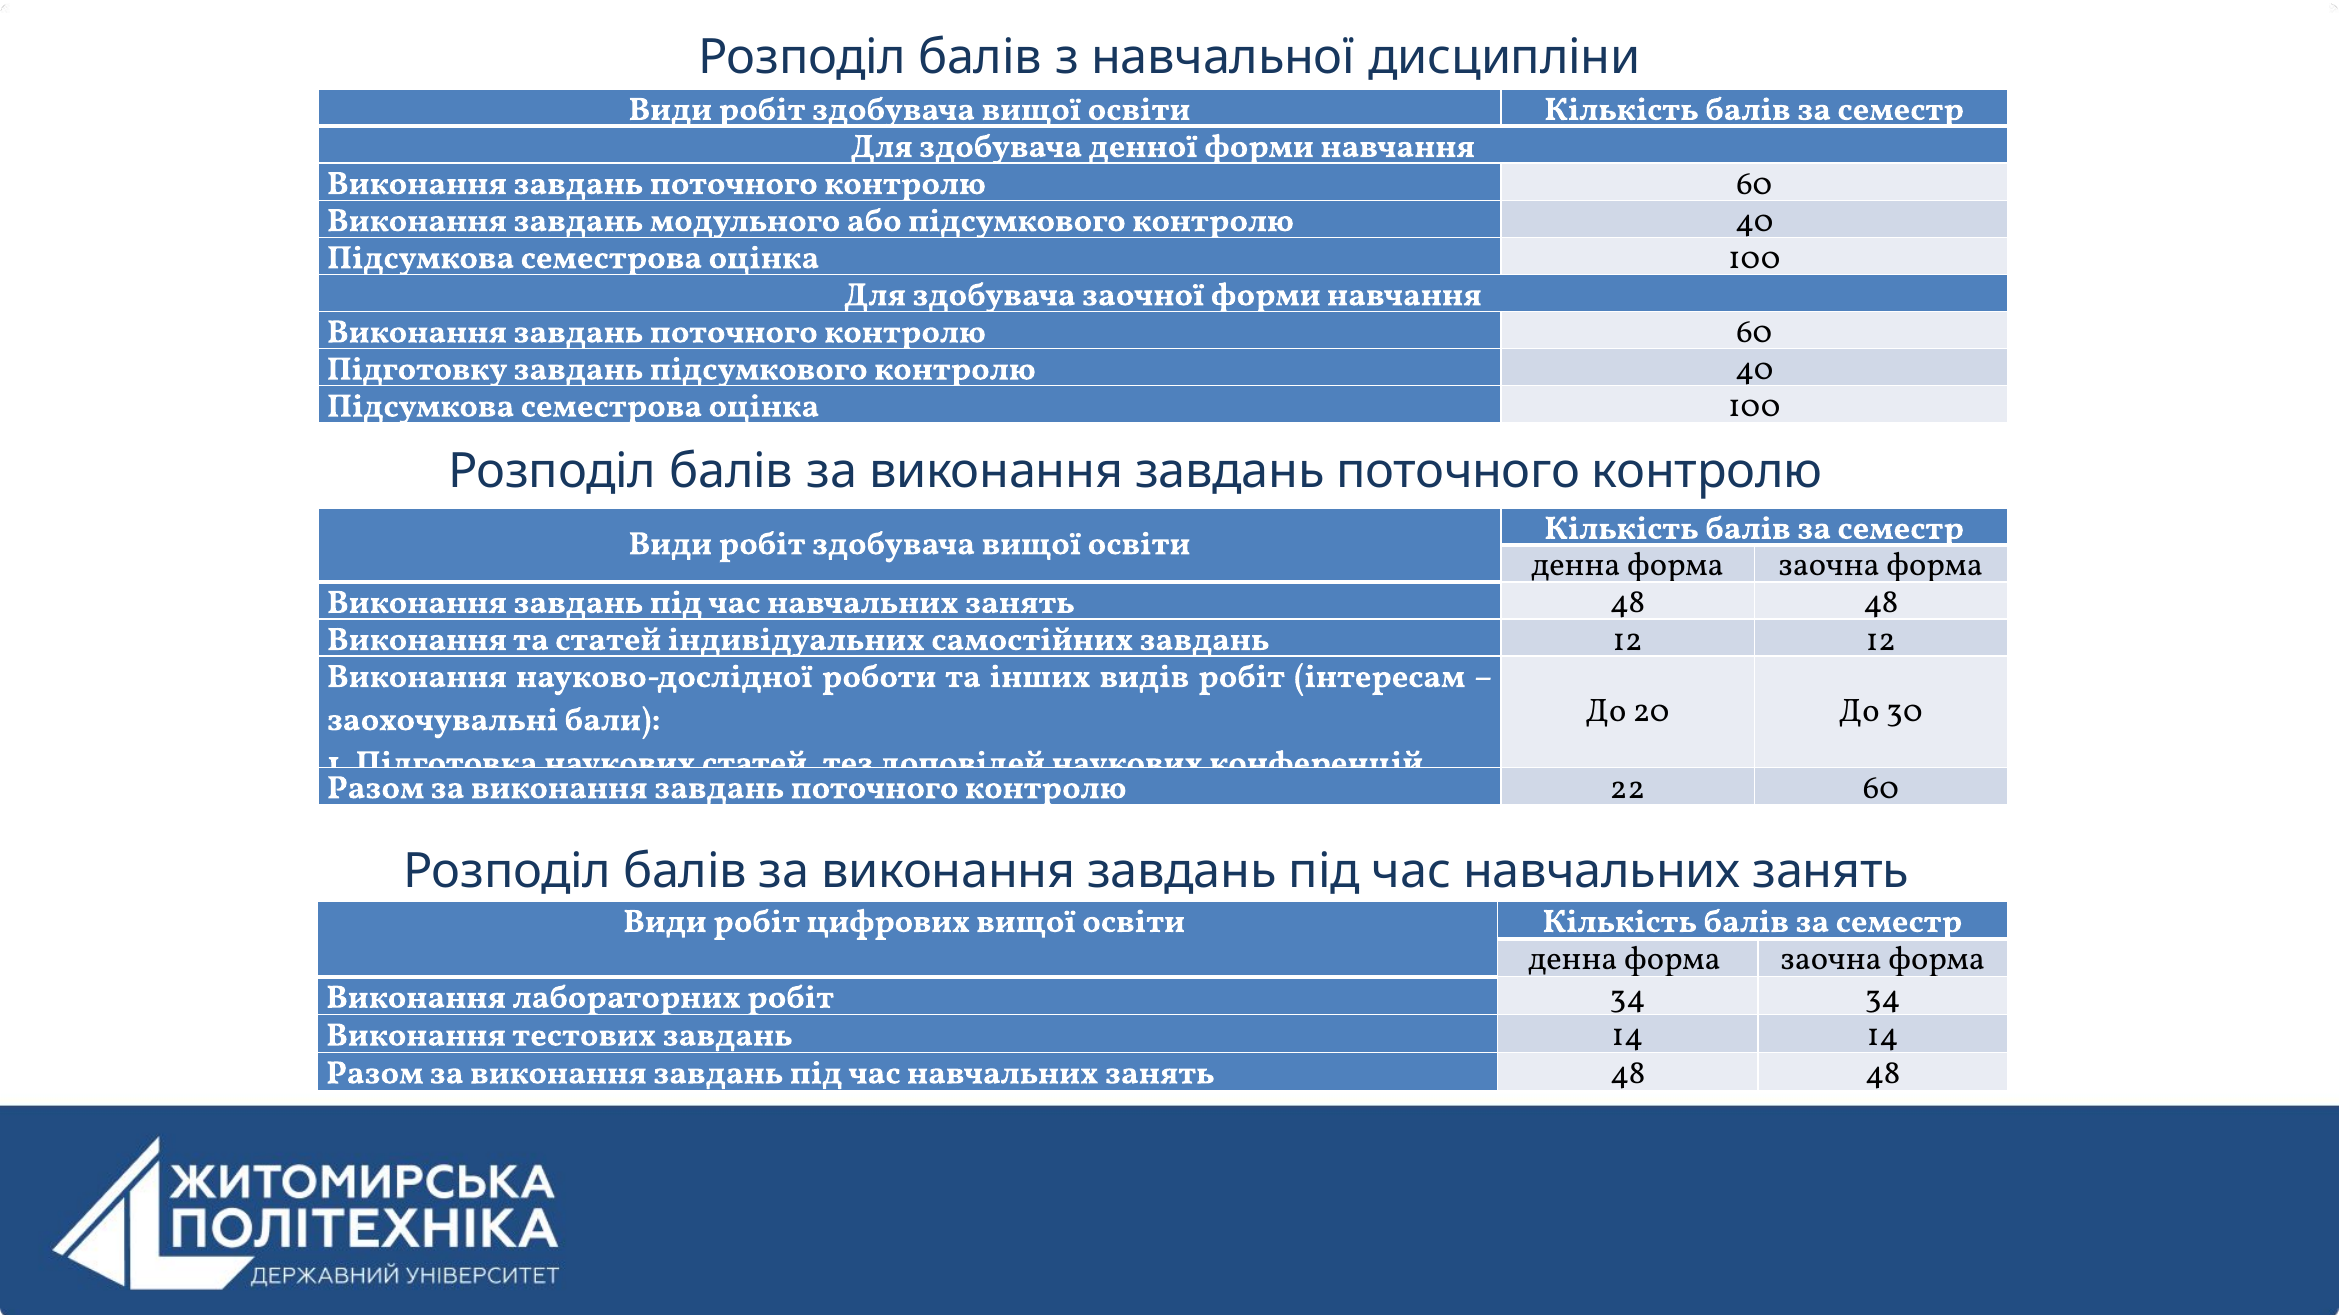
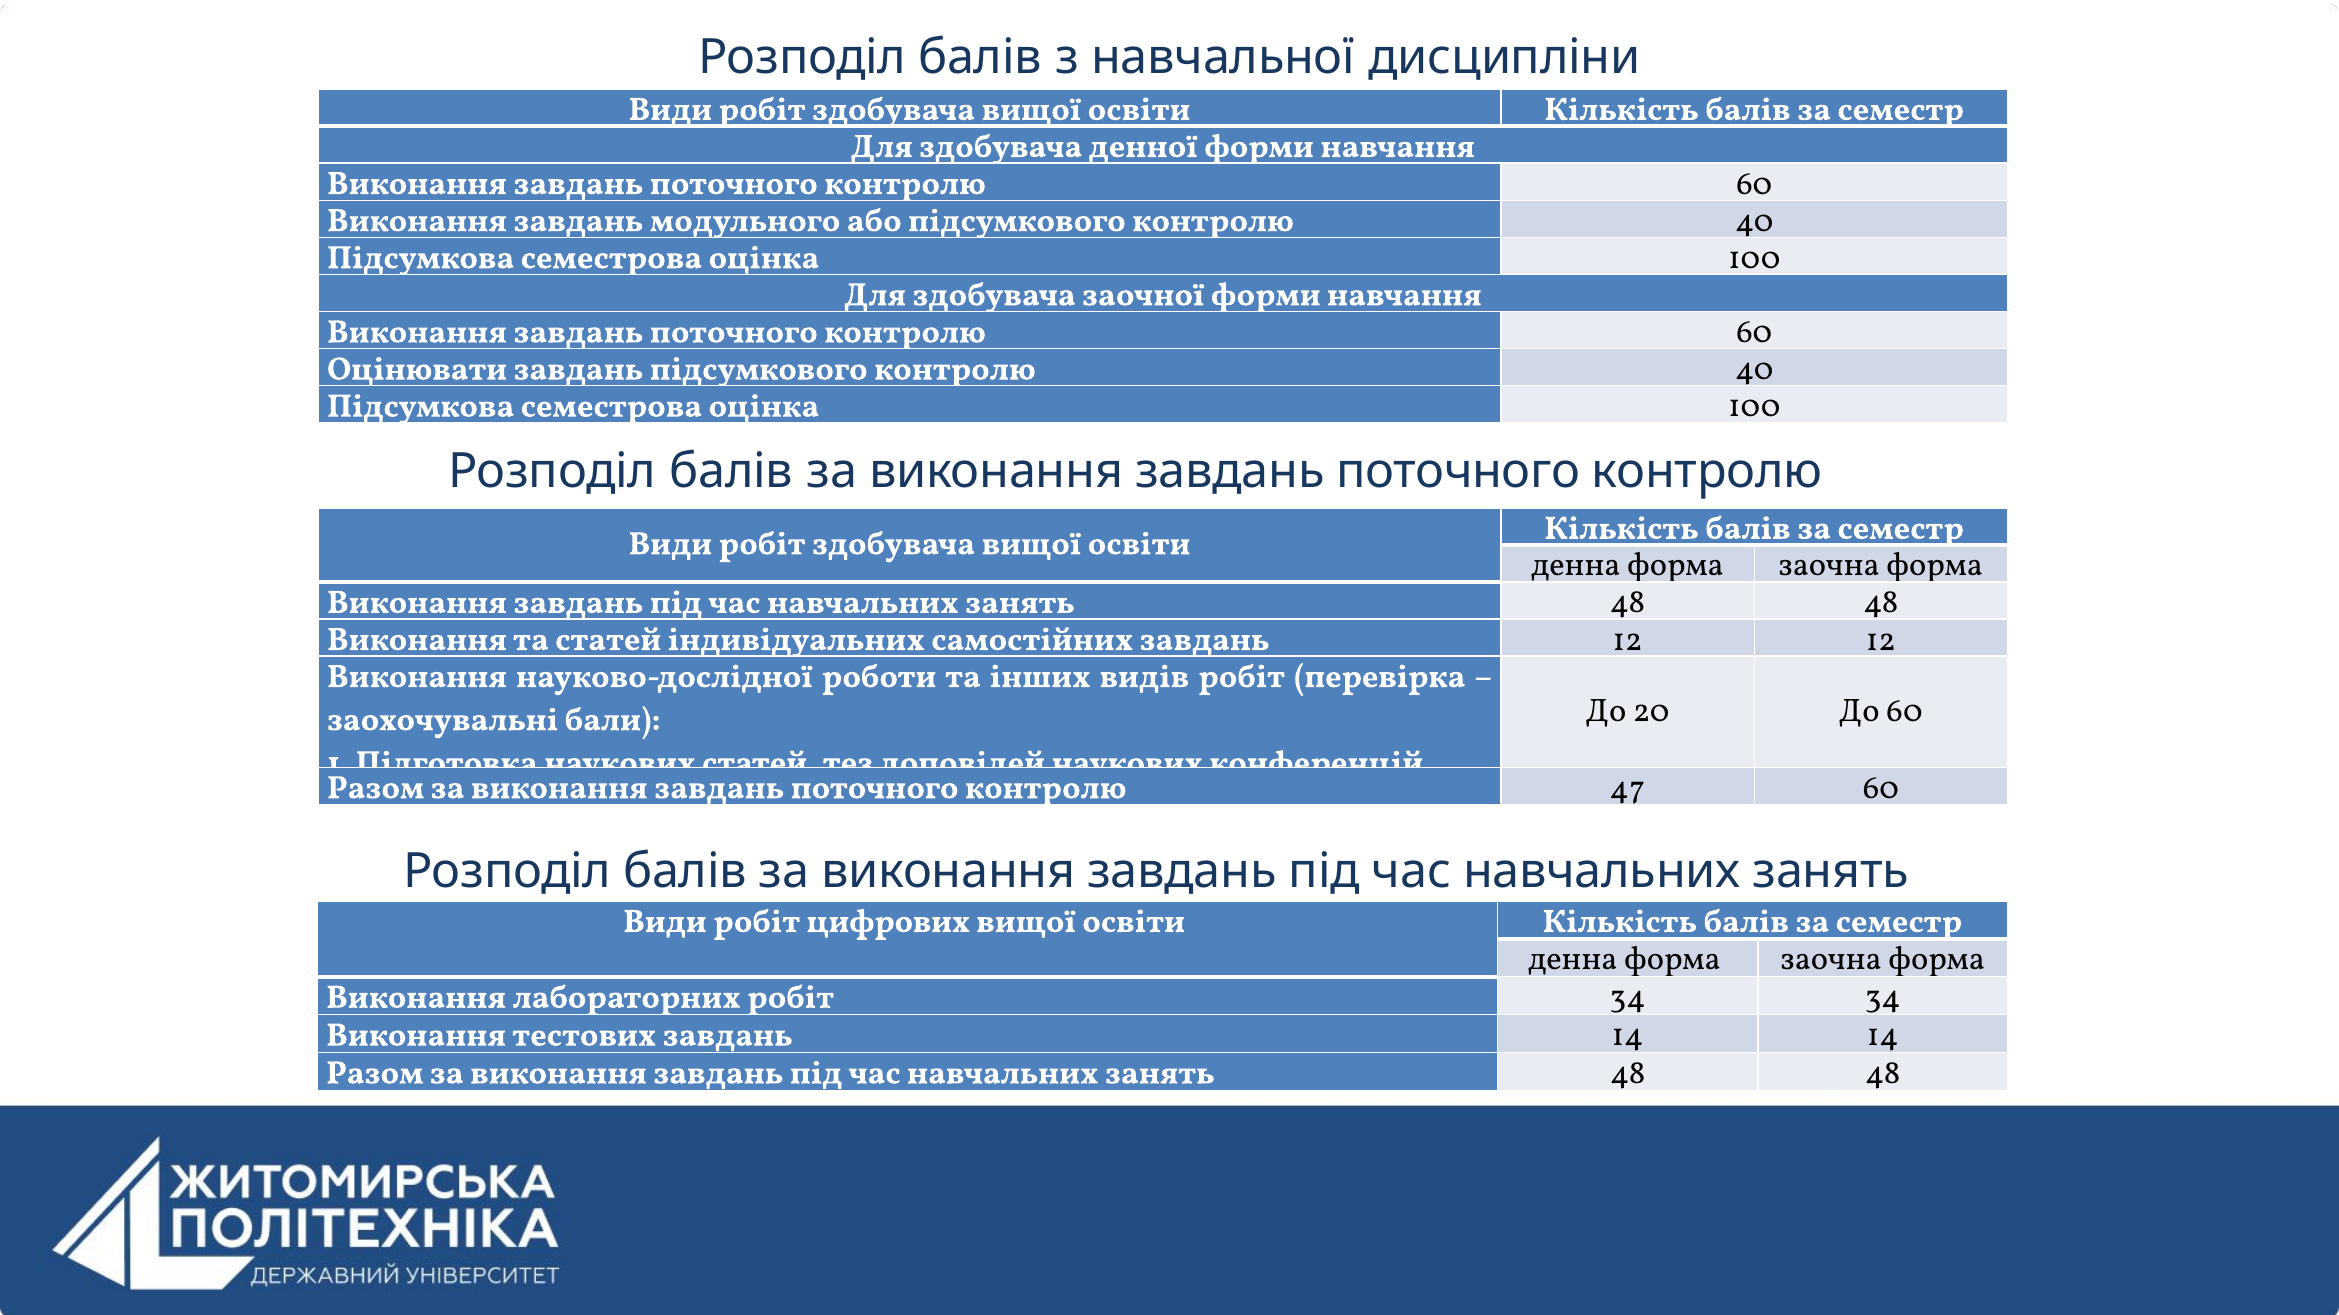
Підготовку: Підготовку -> Оцінювати
інтересам: інтересам -> перевірка
До 30: 30 -> 60
22: 22 -> 47
